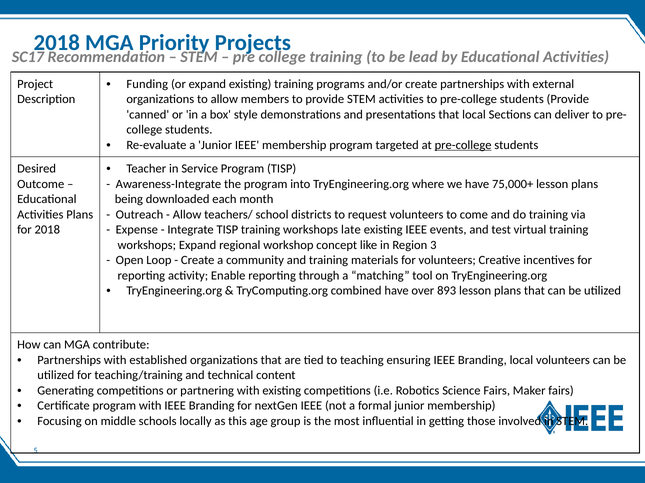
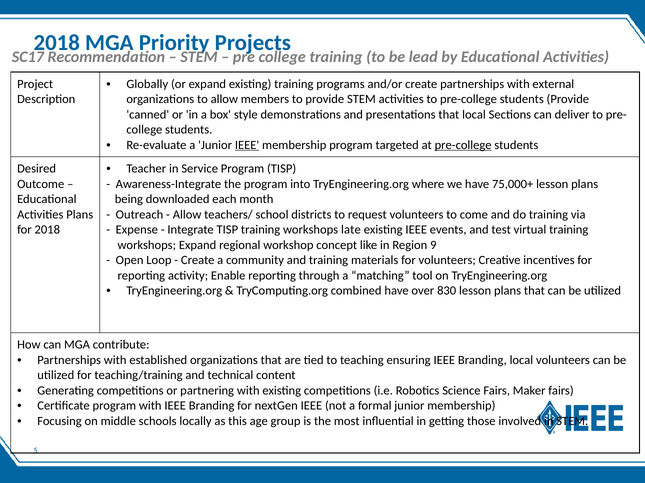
Funding: Funding -> Globally
IEEE at (247, 145) underline: none -> present
3: 3 -> 9
893: 893 -> 830
